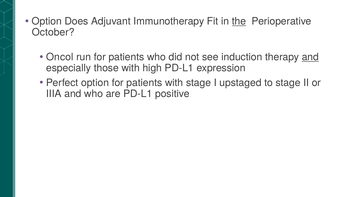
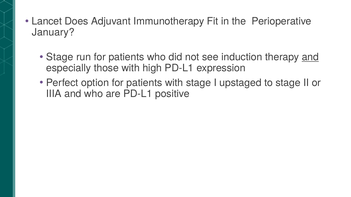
Option at (47, 21): Option -> Lancet
the underline: present -> none
October: October -> January
Oncol at (60, 57): Oncol -> Stage
